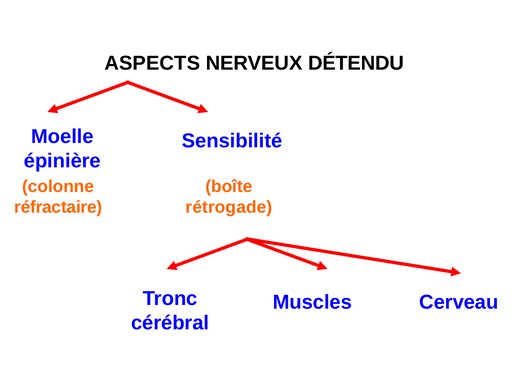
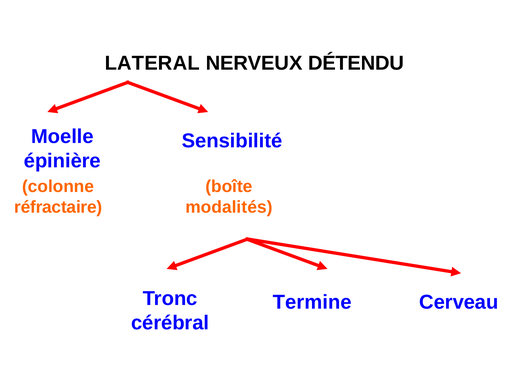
ASPECTS: ASPECTS -> LATERAL
rétrogade: rétrogade -> modalités
Muscles: Muscles -> Termine
